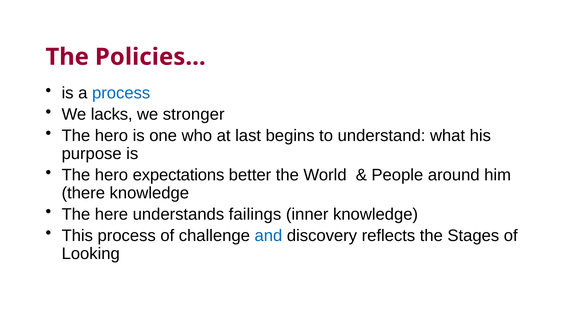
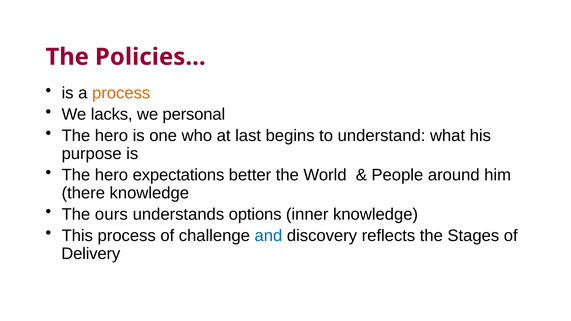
process at (121, 93) colour: blue -> orange
stronger: stronger -> personal
here: here -> ours
failings: failings -> options
Looking: Looking -> Delivery
